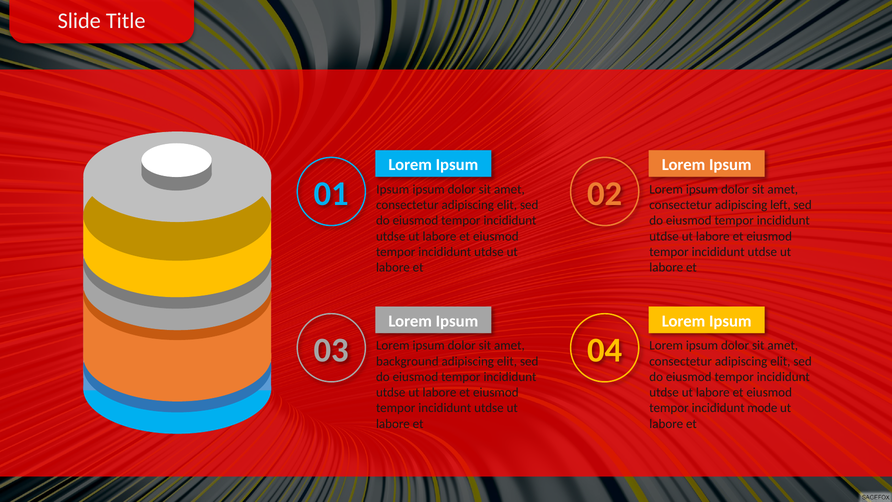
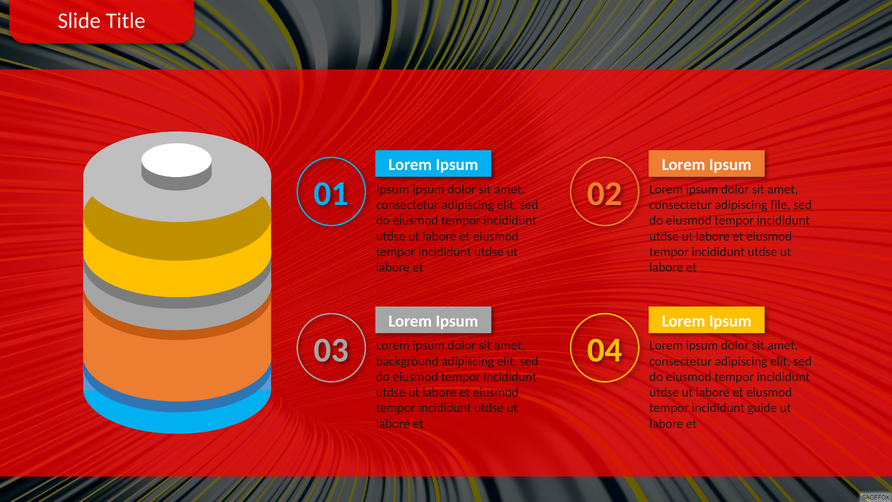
left: left -> file
mode: mode -> guide
